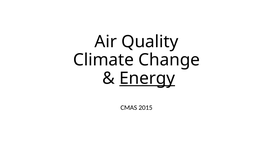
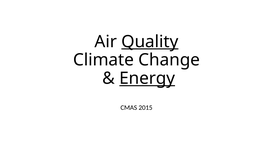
Quality underline: none -> present
